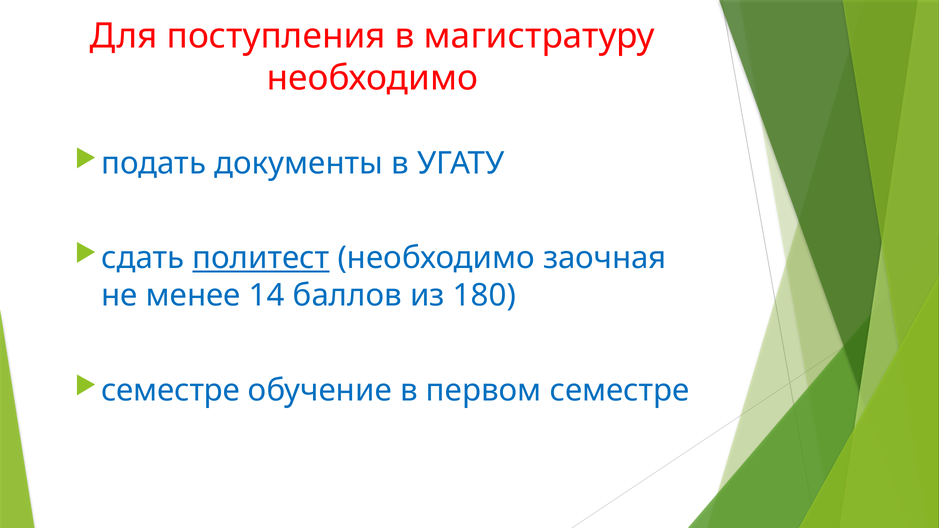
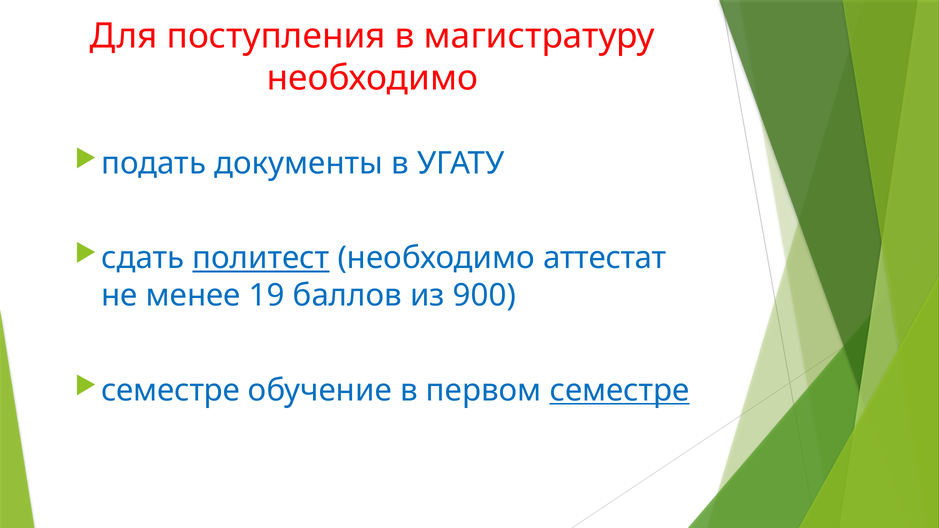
заочная: заочная -> аттестат
14: 14 -> 19
180: 180 -> 900
семестре at (620, 390) underline: none -> present
